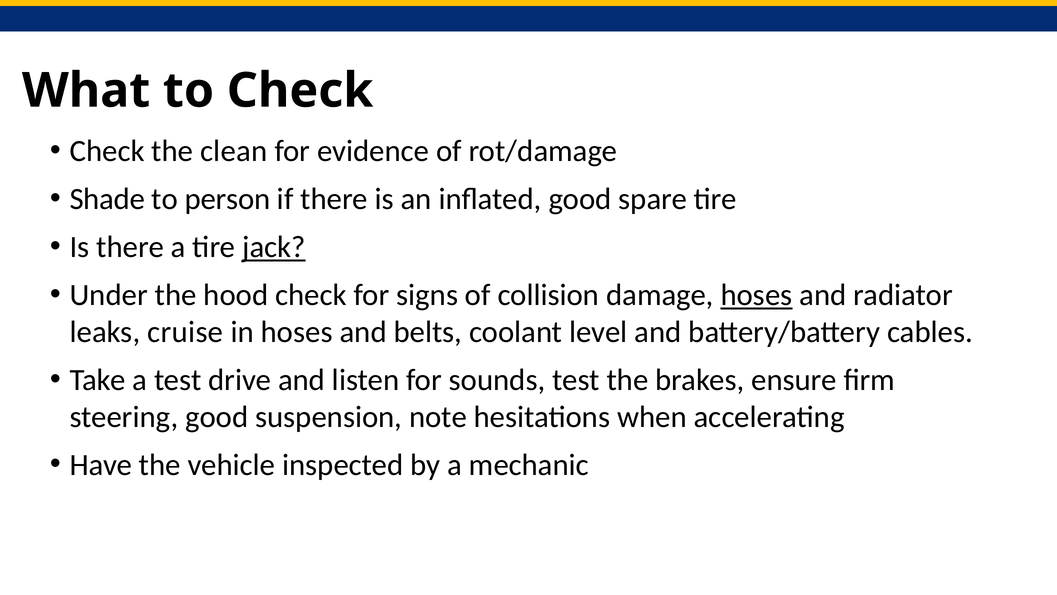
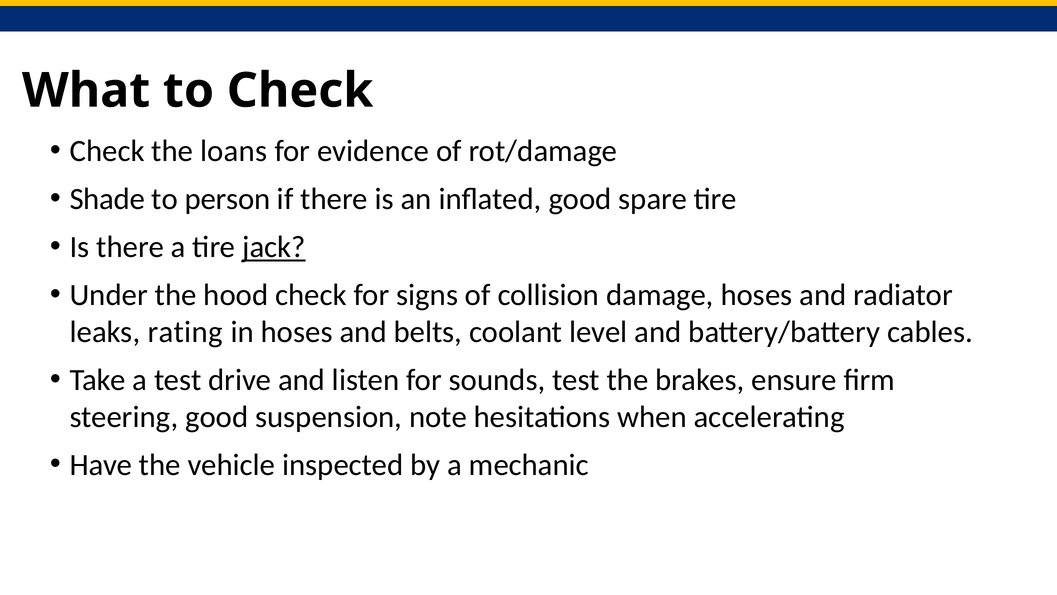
clean: clean -> loans
hoses at (756, 295) underline: present -> none
cruise: cruise -> rating
